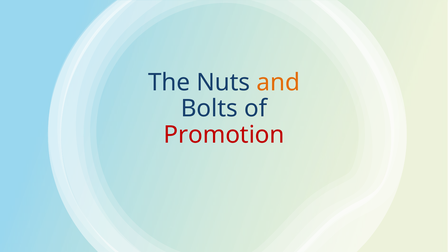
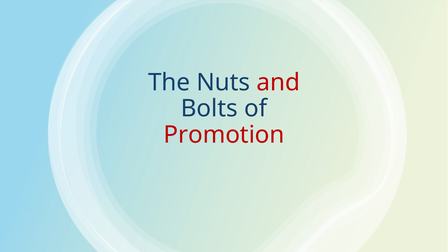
and colour: orange -> red
